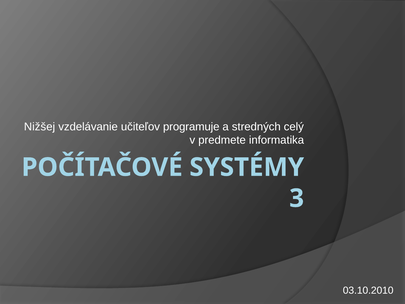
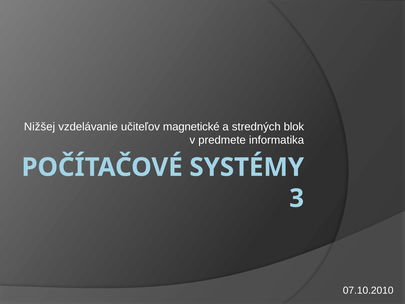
programuje: programuje -> magnetické
celý: celý -> blok
03.10.2010: 03.10.2010 -> 07.10.2010
